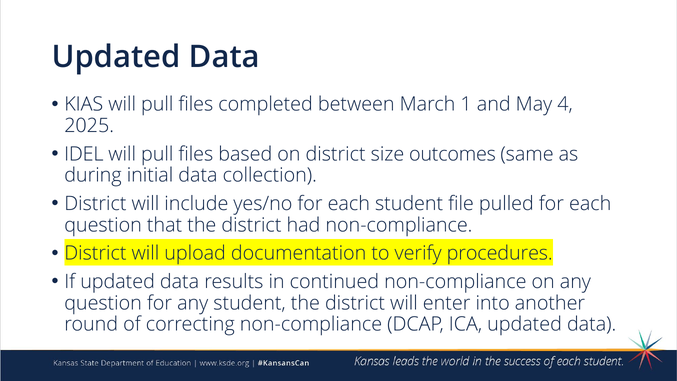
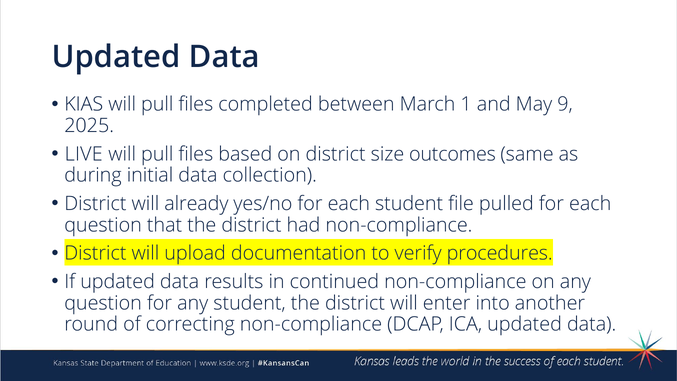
4: 4 -> 9
IDEL: IDEL -> LIVE
include: include -> already
